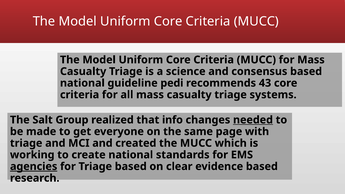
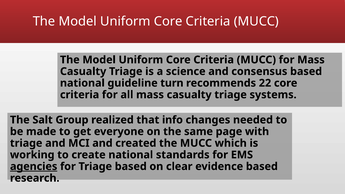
pedi: pedi -> turn
43: 43 -> 22
needed underline: present -> none
